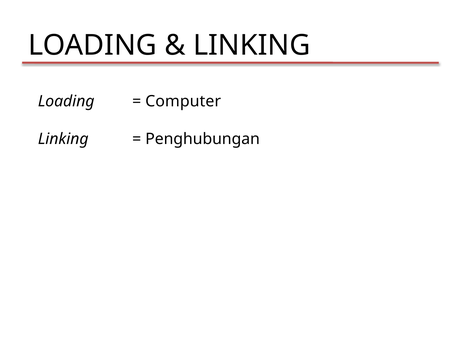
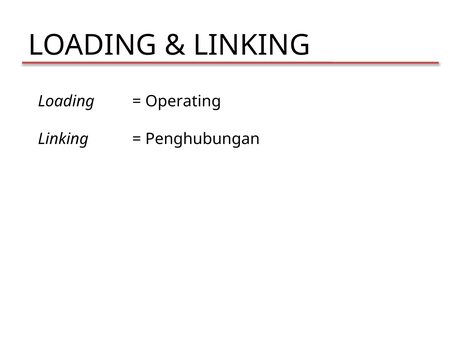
Computer: Computer -> Operating
